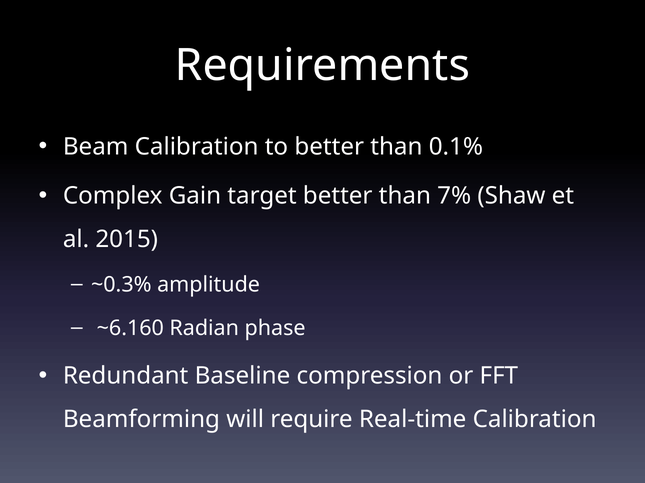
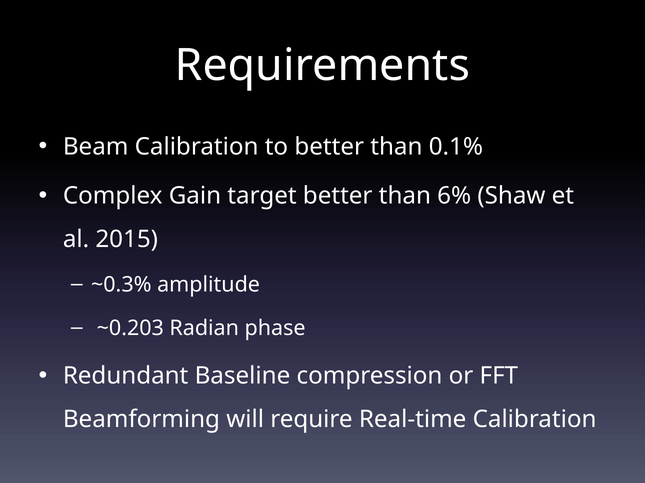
7%: 7% -> 6%
~6.160: ~6.160 -> ~0.203
